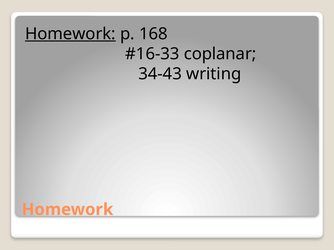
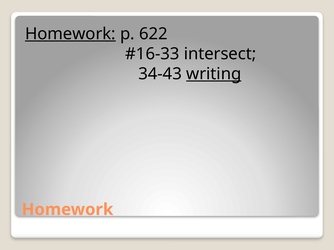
168: 168 -> 622
coplanar: coplanar -> intersect
writing underline: none -> present
